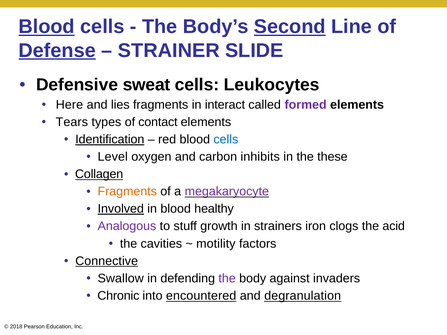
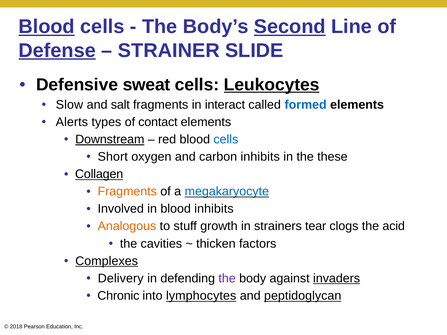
Leukocytes underline: none -> present
Here: Here -> Slow
lies: lies -> salt
formed colour: purple -> blue
Tears: Tears -> Alerts
Identification: Identification -> Downstream
Level: Level -> Short
megakaryocyte colour: purple -> blue
Involved underline: present -> none
blood healthy: healthy -> inhibits
Analogous colour: purple -> orange
iron: iron -> tear
motility: motility -> thicken
Connective: Connective -> Complexes
Swallow: Swallow -> Delivery
invaders underline: none -> present
encountered: encountered -> lymphocytes
degranulation: degranulation -> peptidoglycan
